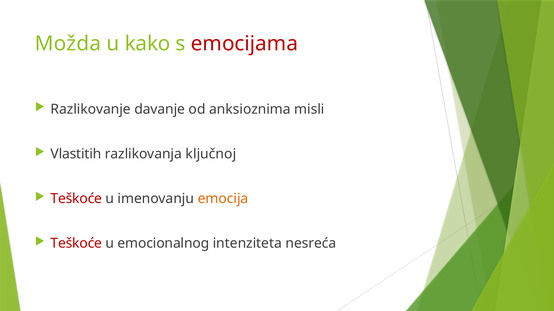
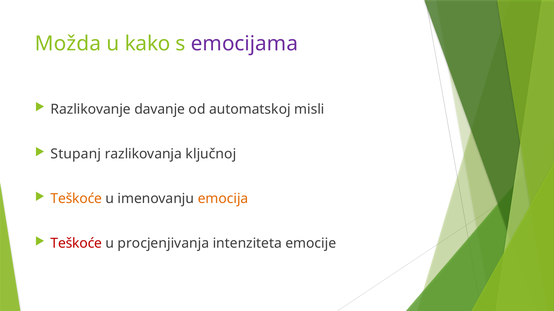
emocijama colour: red -> purple
anksioznima: anksioznima -> automatskoj
Vlastitih: Vlastitih -> Stupanj
Teškoće at (76, 199) colour: red -> orange
emocionalnog: emocionalnog -> procjenjivanja
nesreća: nesreća -> emocije
